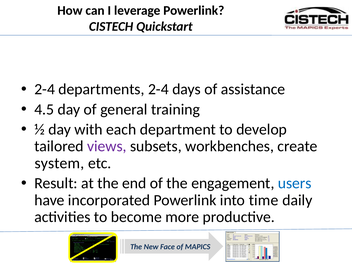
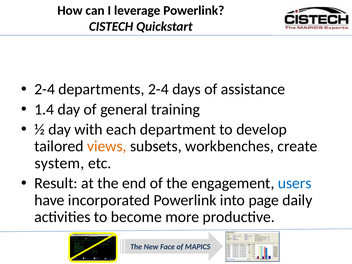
4.5: 4.5 -> 1.4
views colour: purple -> orange
time: time -> page
